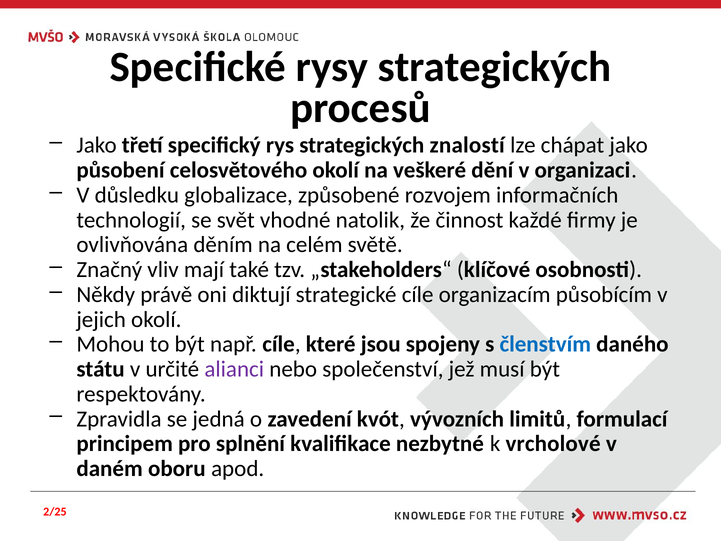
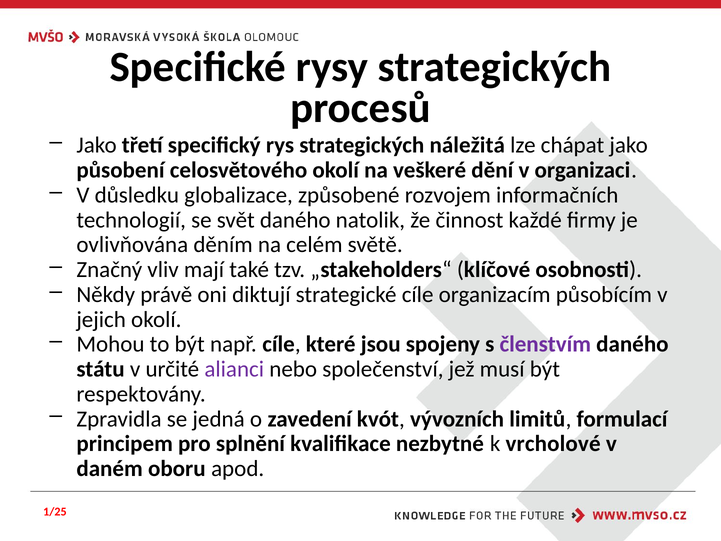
znalostí: znalostí -> náležitá
svět vhodné: vhodné -> daného
členstvím colour: blue -> purple
2/25: 2/25 -> 1/25
